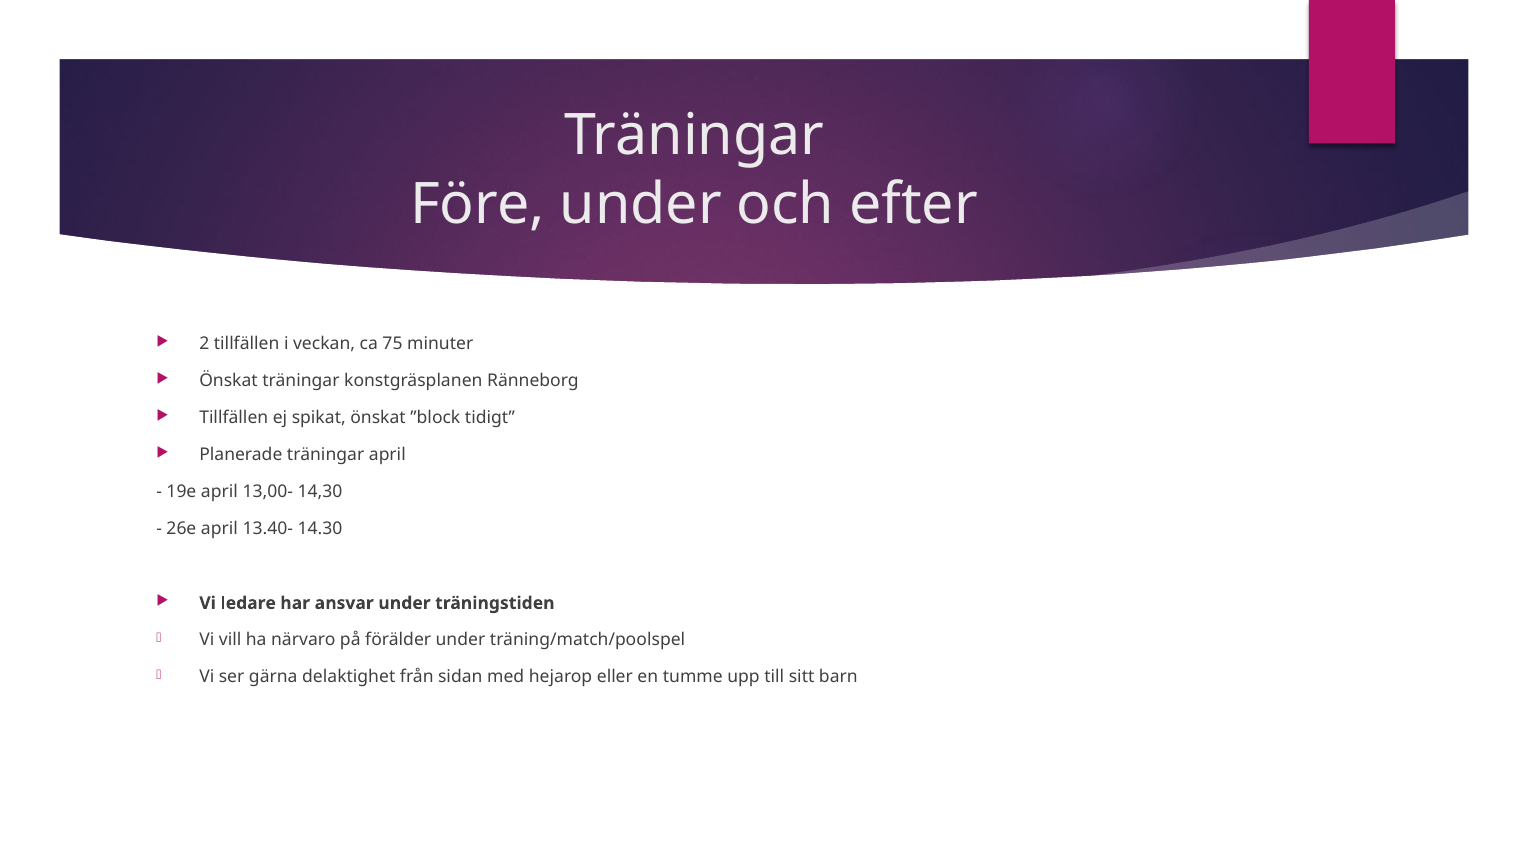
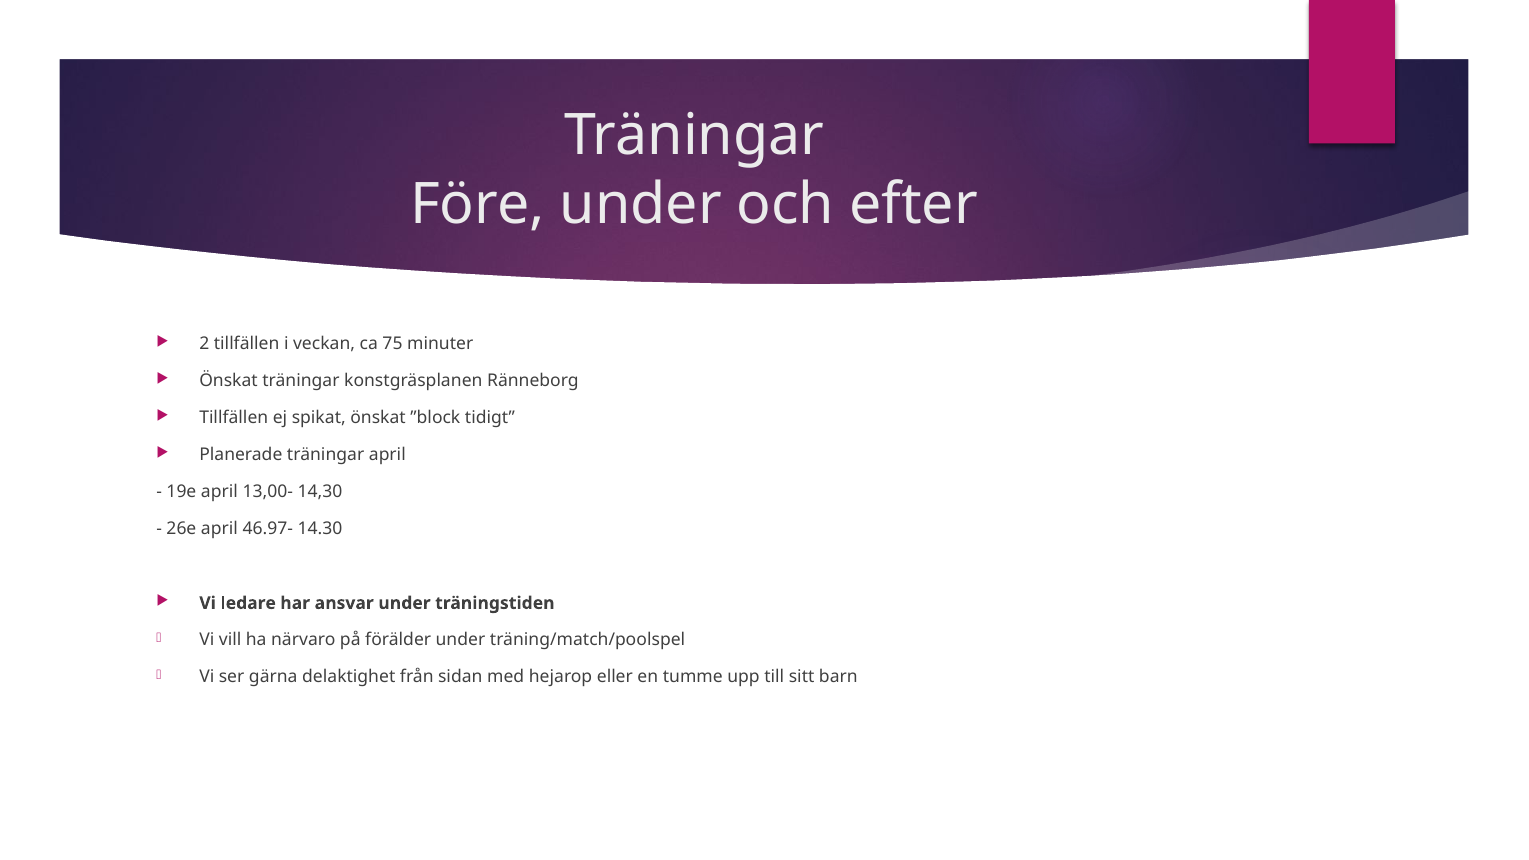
13.40-: 13.40- -> 46.97-
